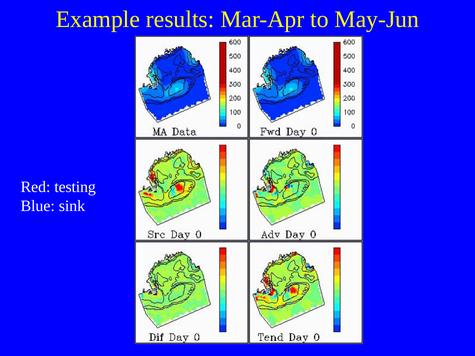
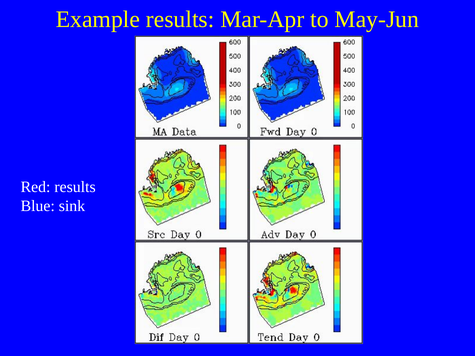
Red testing: testing -> results
